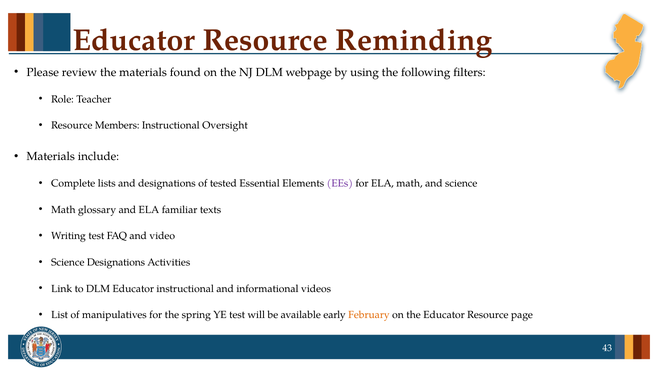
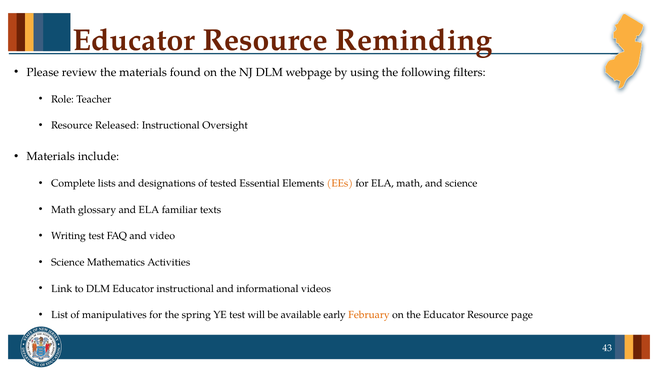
Members: Members -> Released
EEs colour: purple -> orange
Science Designations: Designations -> Mathematics
